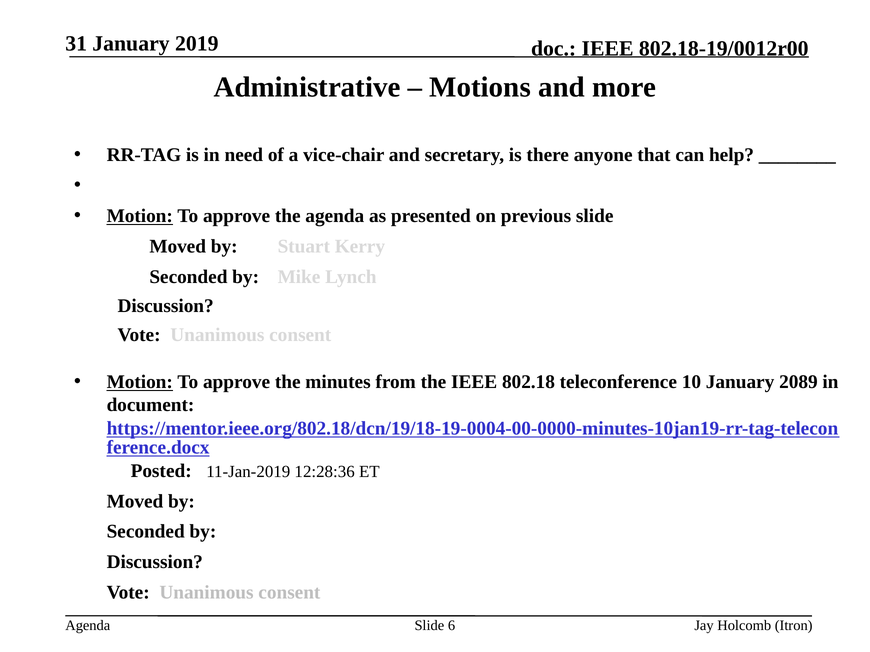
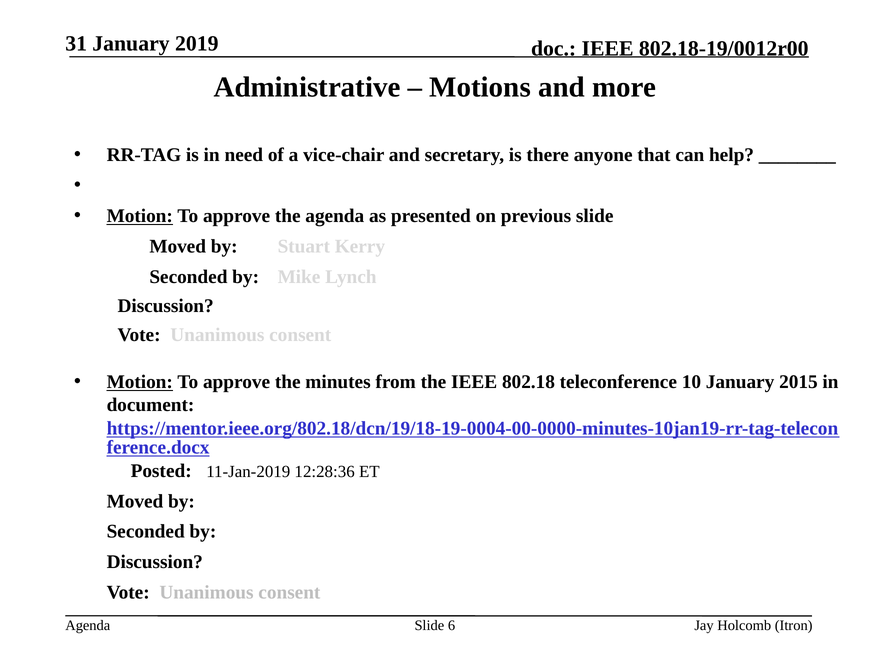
2089: 2089 -> 2015
